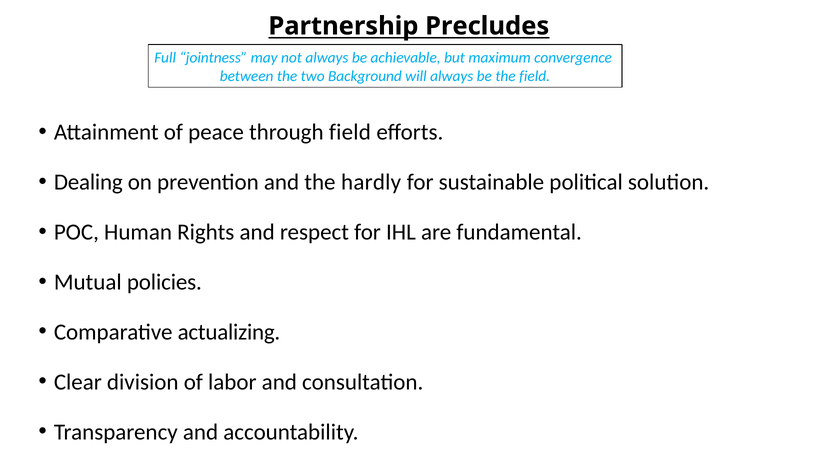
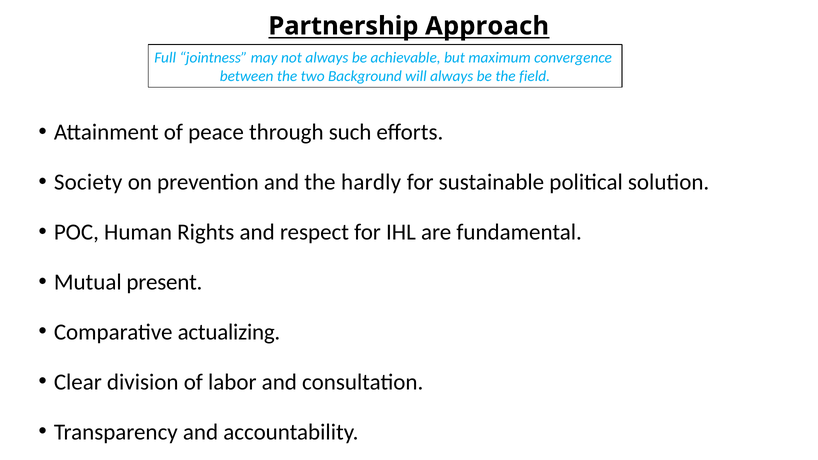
Precludes: Precludes -> Approach
through field: field -> such
Dealing: Dealing -> Society
policies: policies -> present
